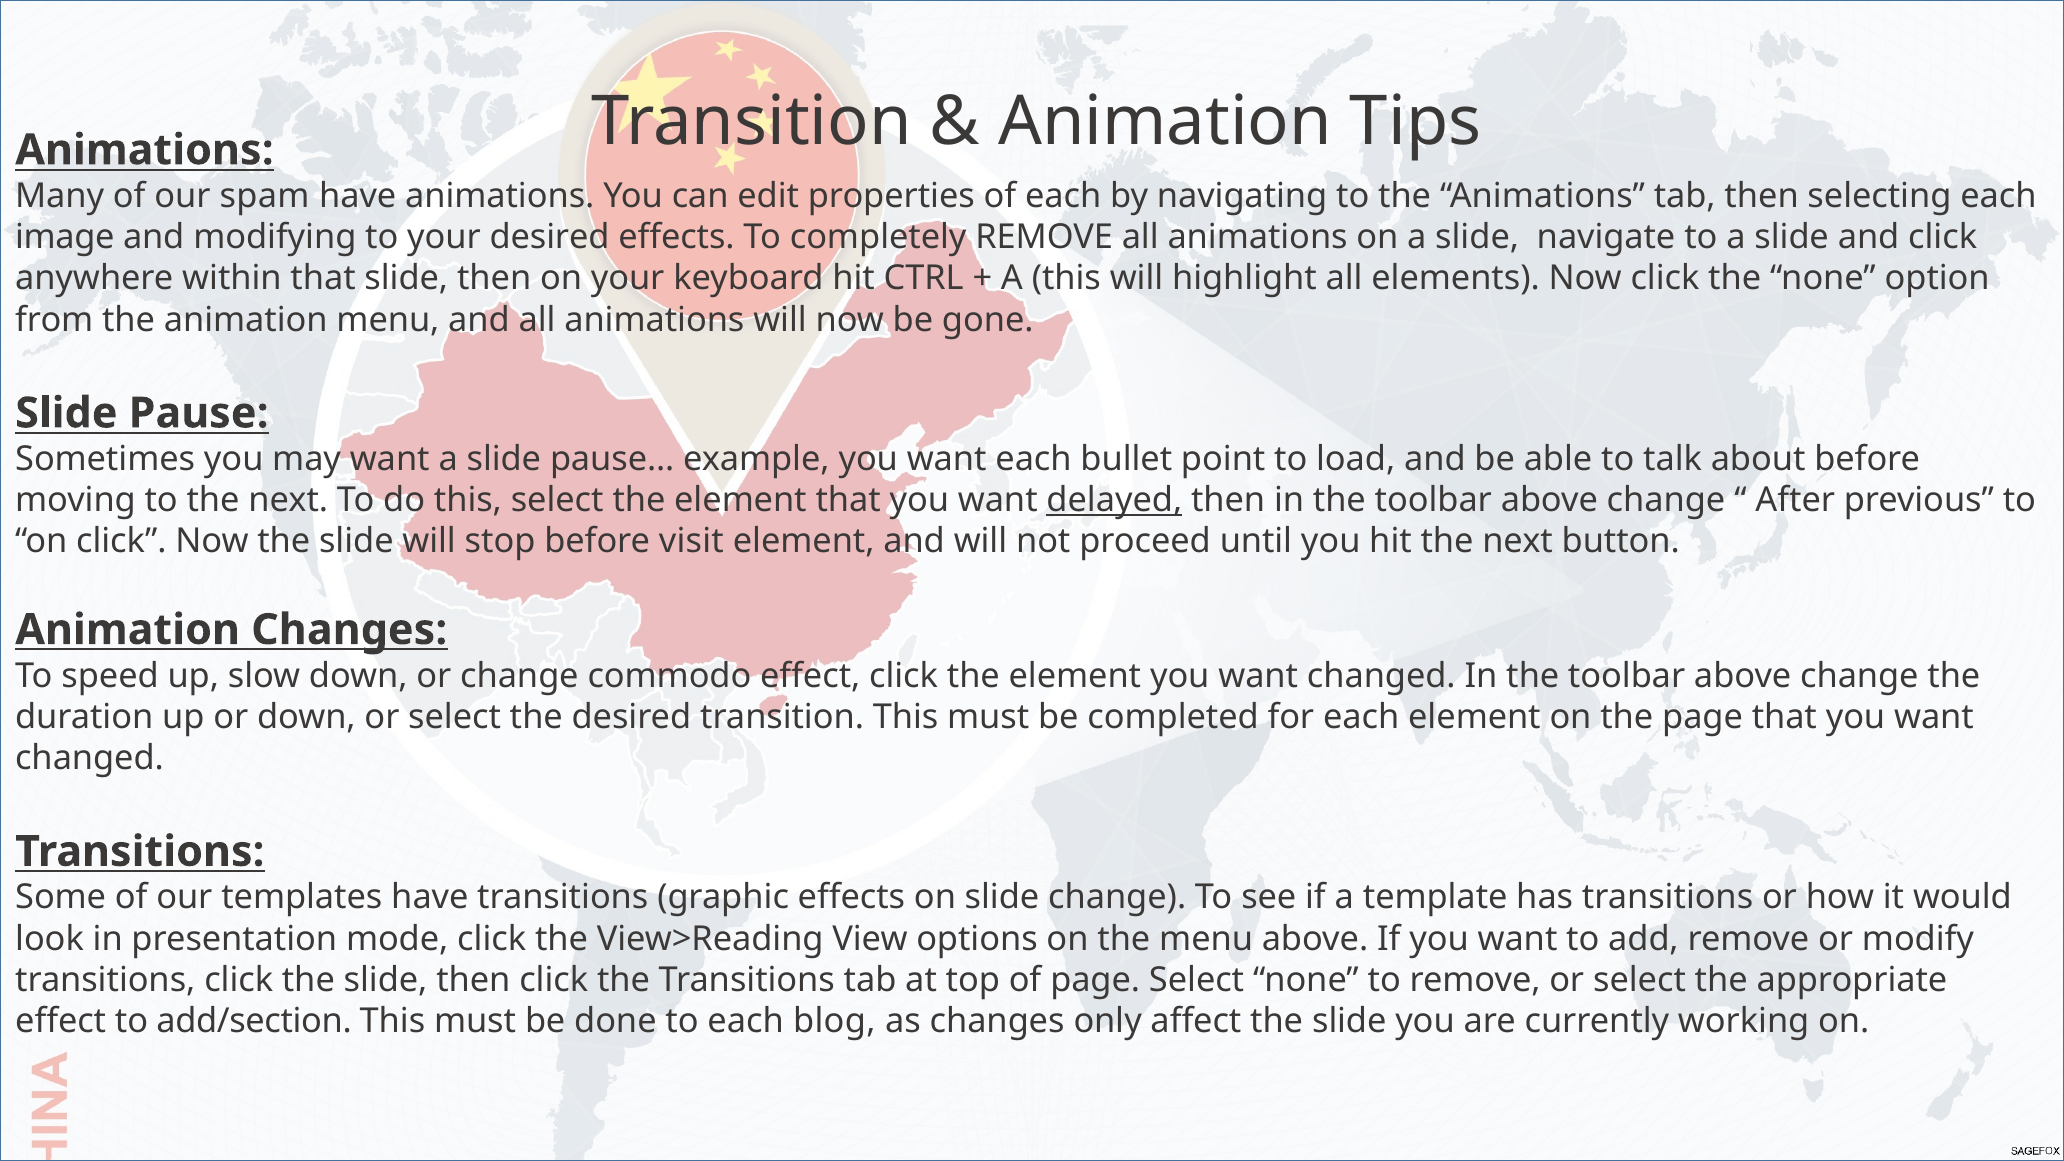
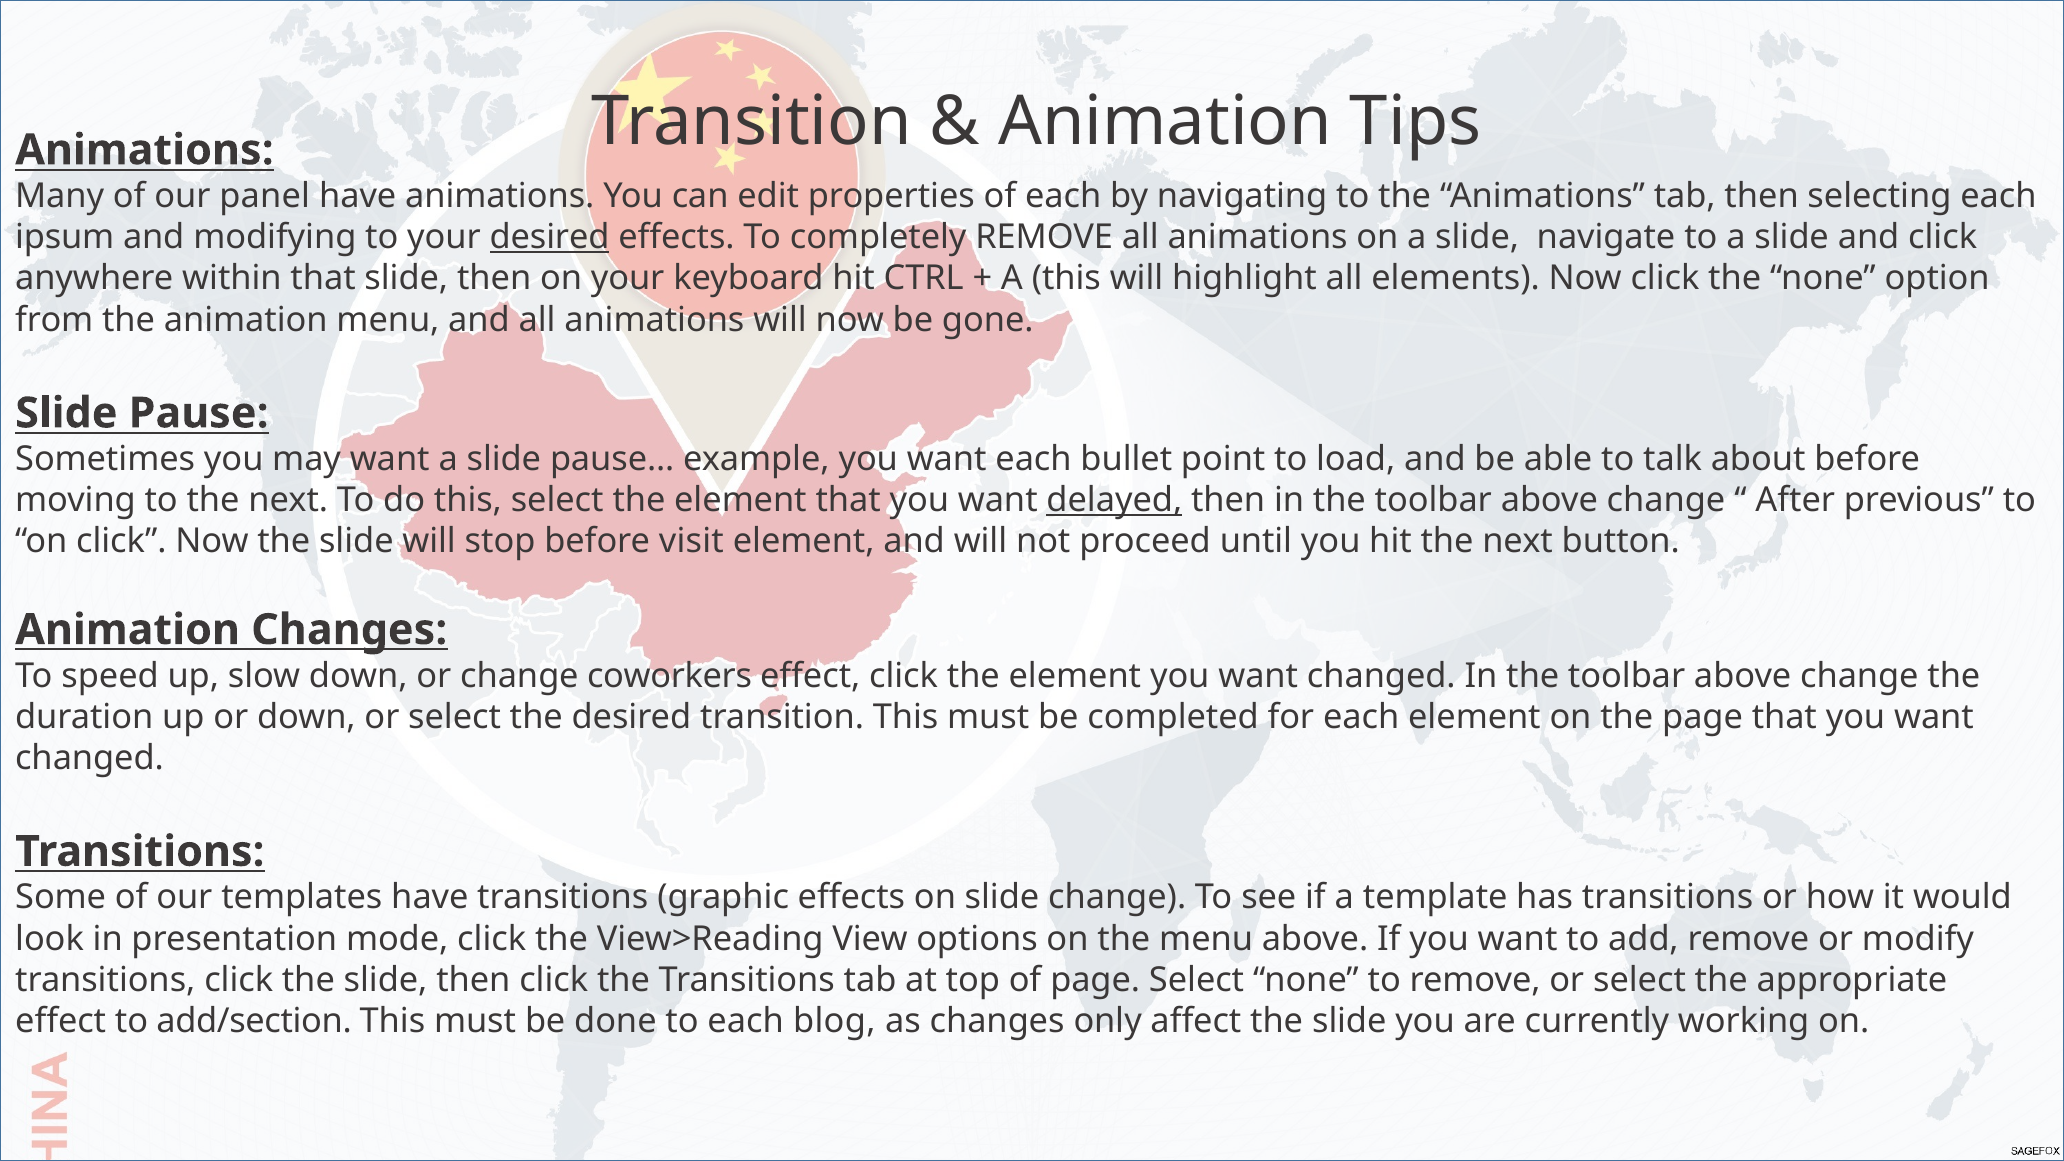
spam: spam -> panel
image: image -> ipsum
desired at (550, 237) underline: none -> present
commodo: commodo -> coworkers
